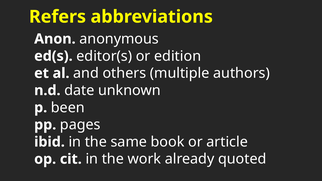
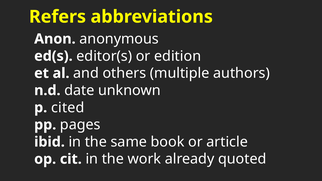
been: been -> cited
